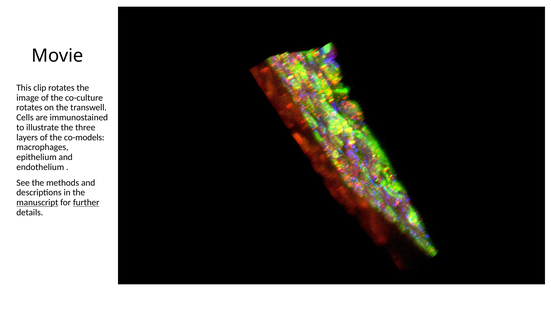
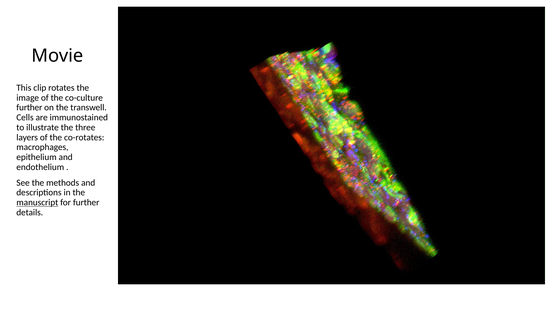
rotates at (29, 108): rotates -> further
co-models: co-models -> co-rotates
further at (86, 202) underline: present -> none
